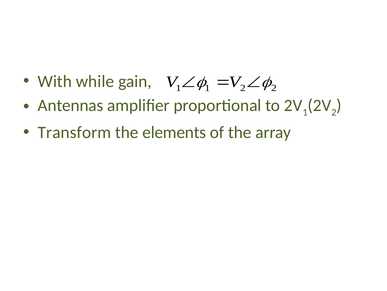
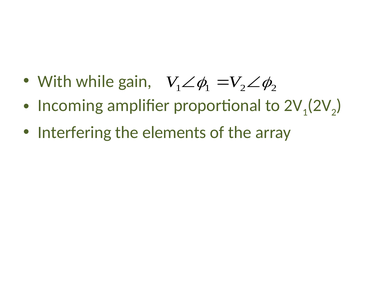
Antennas: Antennas -> Incoming
Transform: Transform -> Interfering
